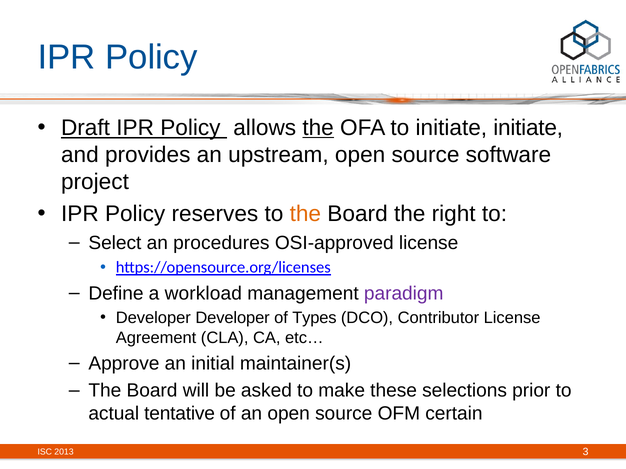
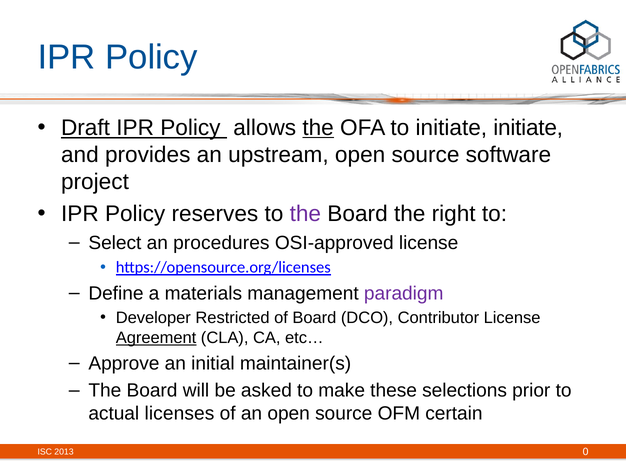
the at (305, 214) colour: orange -> purple
workload: workload -> materials
Developer Developer: Developer -> Restricted
of Types: Types -> Board
Agreement underline: none -> present
tentative: tentative -> licenses
3: 3 -> 0
